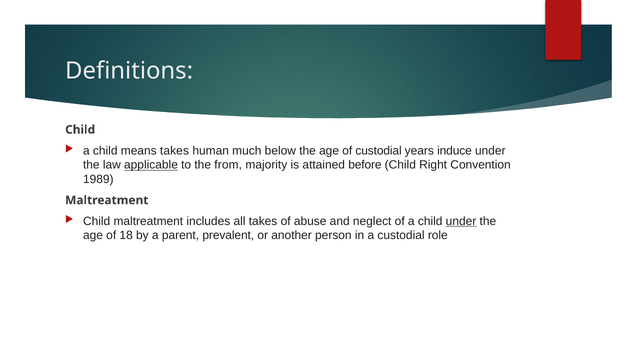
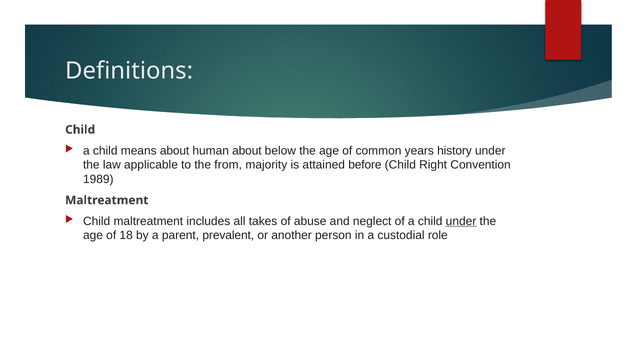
means takes: takes -> about
human much: much -> about
of custodial: custodial -> common
induce: induce -> history
applicable underline: present -> none
